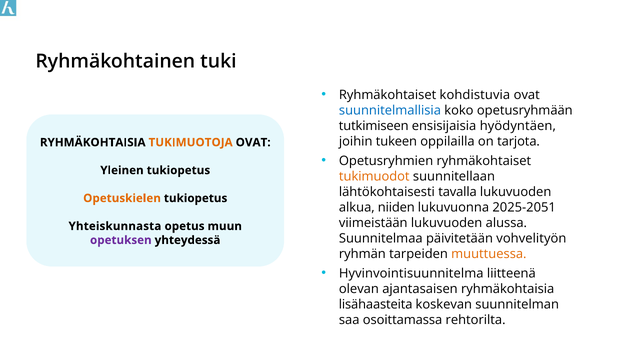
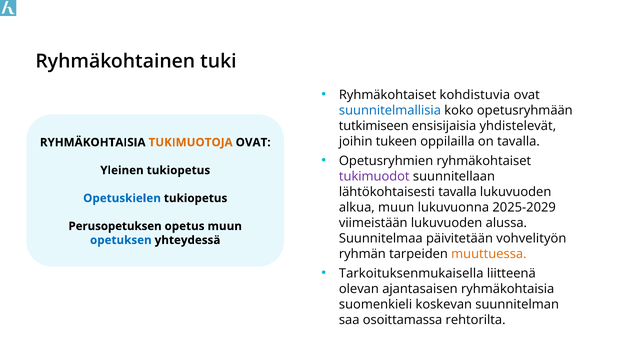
hyödyntäen: hyödyntäen -> yhdistelevät
on tarjota: tarjota -> tavalla
tukimuodot colour: orange -> purple
Opetuskielen colour: orange -> blue
alkua niiden: niiden -> muun
2025-2051: 2025-2051 -> 2025-2029
Yhteiskunnasta: Yhteiskunnasta -> Perusopetuksen
opetuksen colour: purple -> blue
Hyvinvointisuunnitelma: Hyvinvointisuunnitelma -> Tarkoituksenmukaisella
lisähaasteita: lisähaasteita -> suomenkieli
